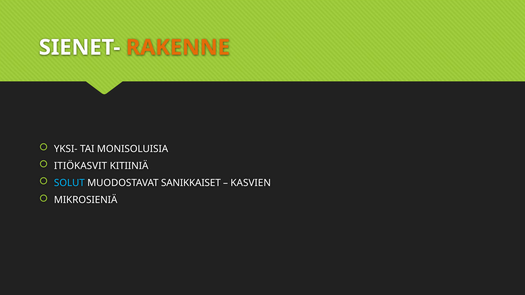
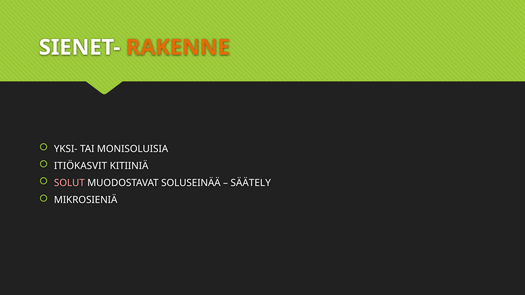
SOLUT colour: light blue -> pink
SANIKKAISET: SANIKKAISET -> SOLUSEINÄÄ
KASVIEN: KASVIEN -> SÄÄTELY
